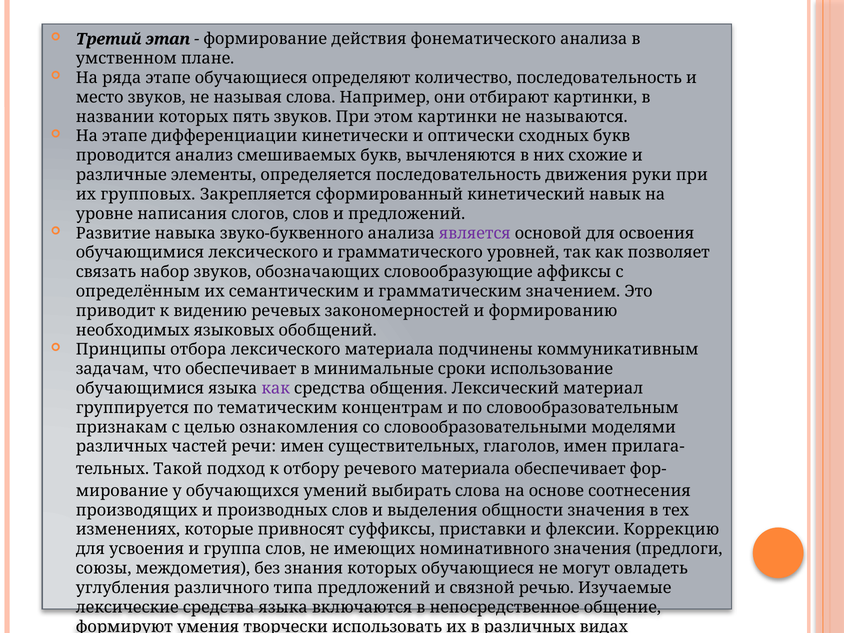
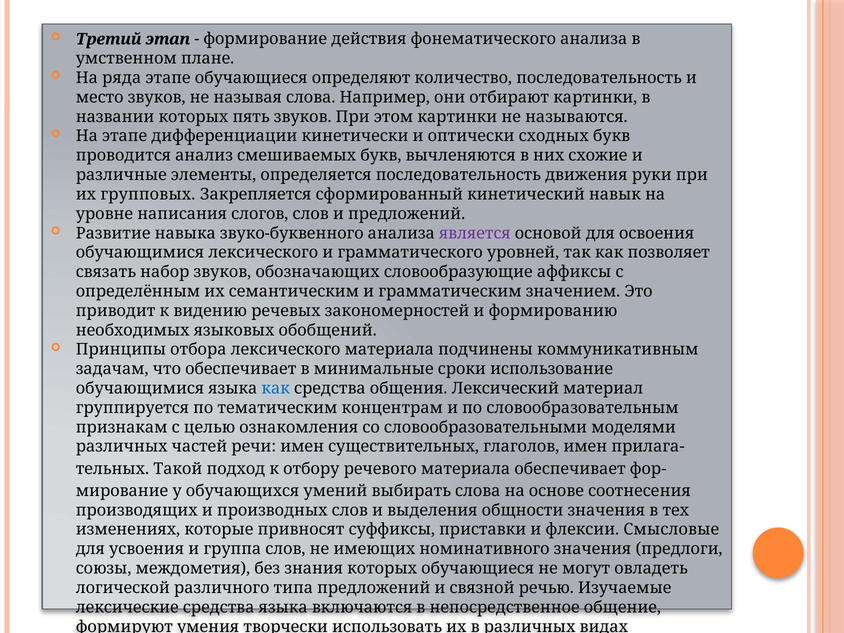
как at (276, 388) colour: purple -> blue
Коррекцию: Коррекцию -> Смысловые
углубления: углубления -> логической
